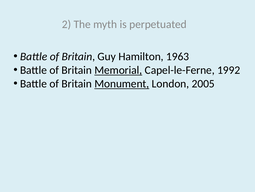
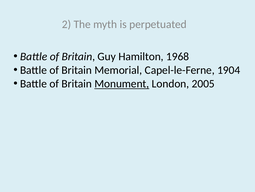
1963: 1963 -> 1968
Memorial underline: present -> none
1992: 1992 -> 1904
